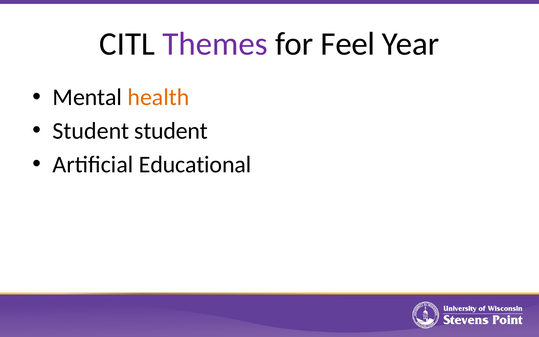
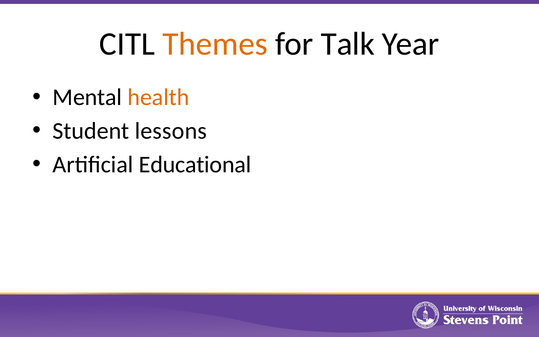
Themes colour: purple -> orange
Feel: Feel -> Talk
Student student: student -> lessons
